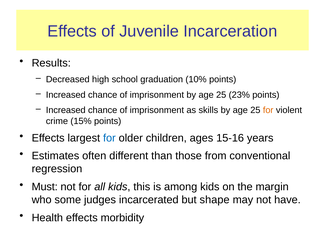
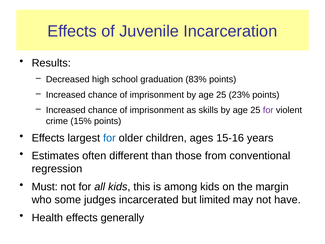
10%: 10% -> 83%
for at (268, 110) colour: orange -> purple
shape: shape -> limited
morbidity: morbidity -> generally
